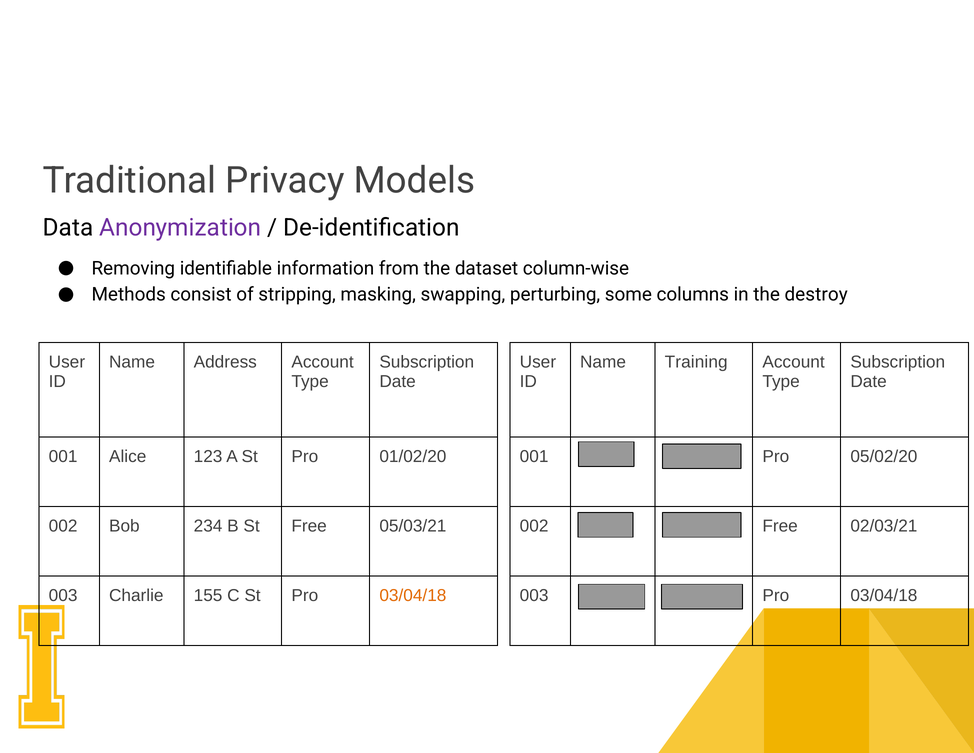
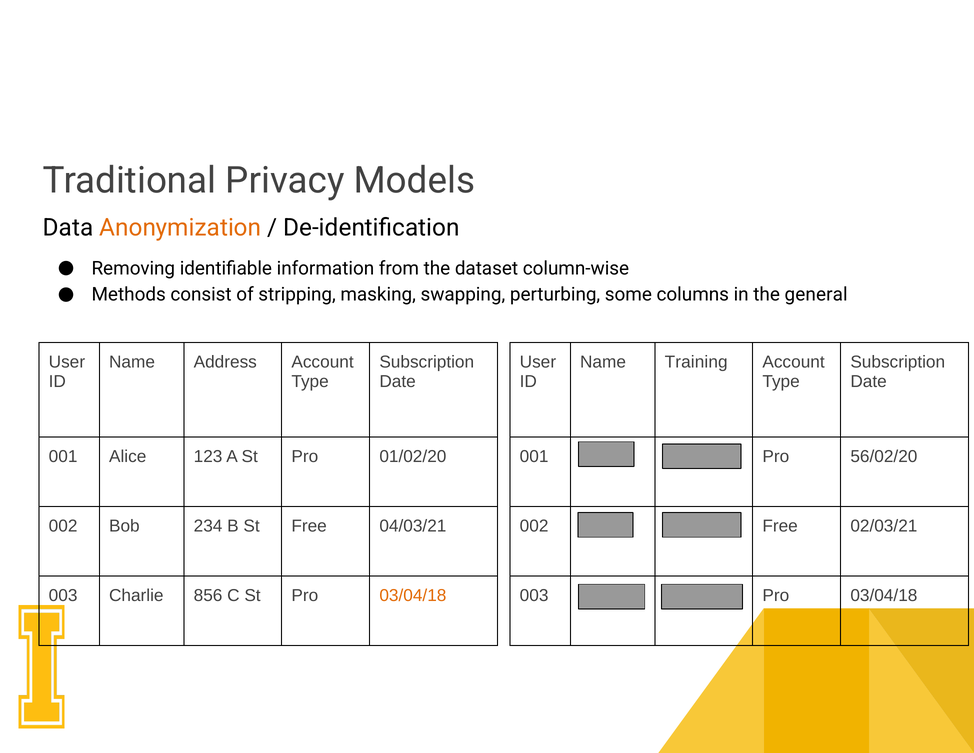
Anonymization colour: purple -> orange
destroy: destroy -> general
05/02/20: 05/02/20 -> 56/02/20
05/03/21: 05/03/21 -> 04/03/21
155: 155 -> 856
